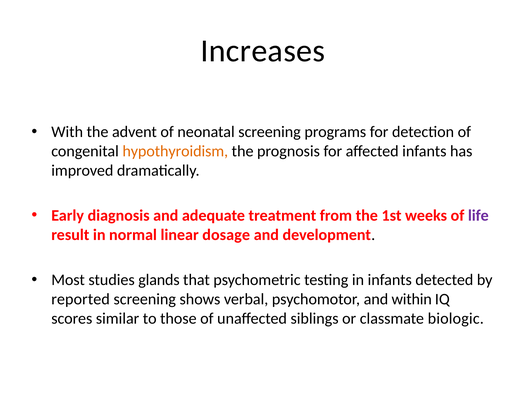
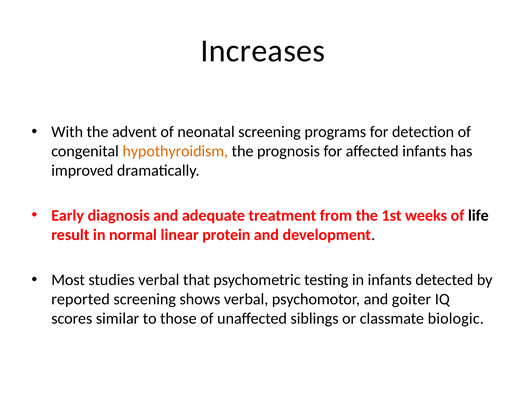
life colour: purple -> black
dosage: dosage -> protein
studies glands: glands -> verbal
within: within -> goiter
